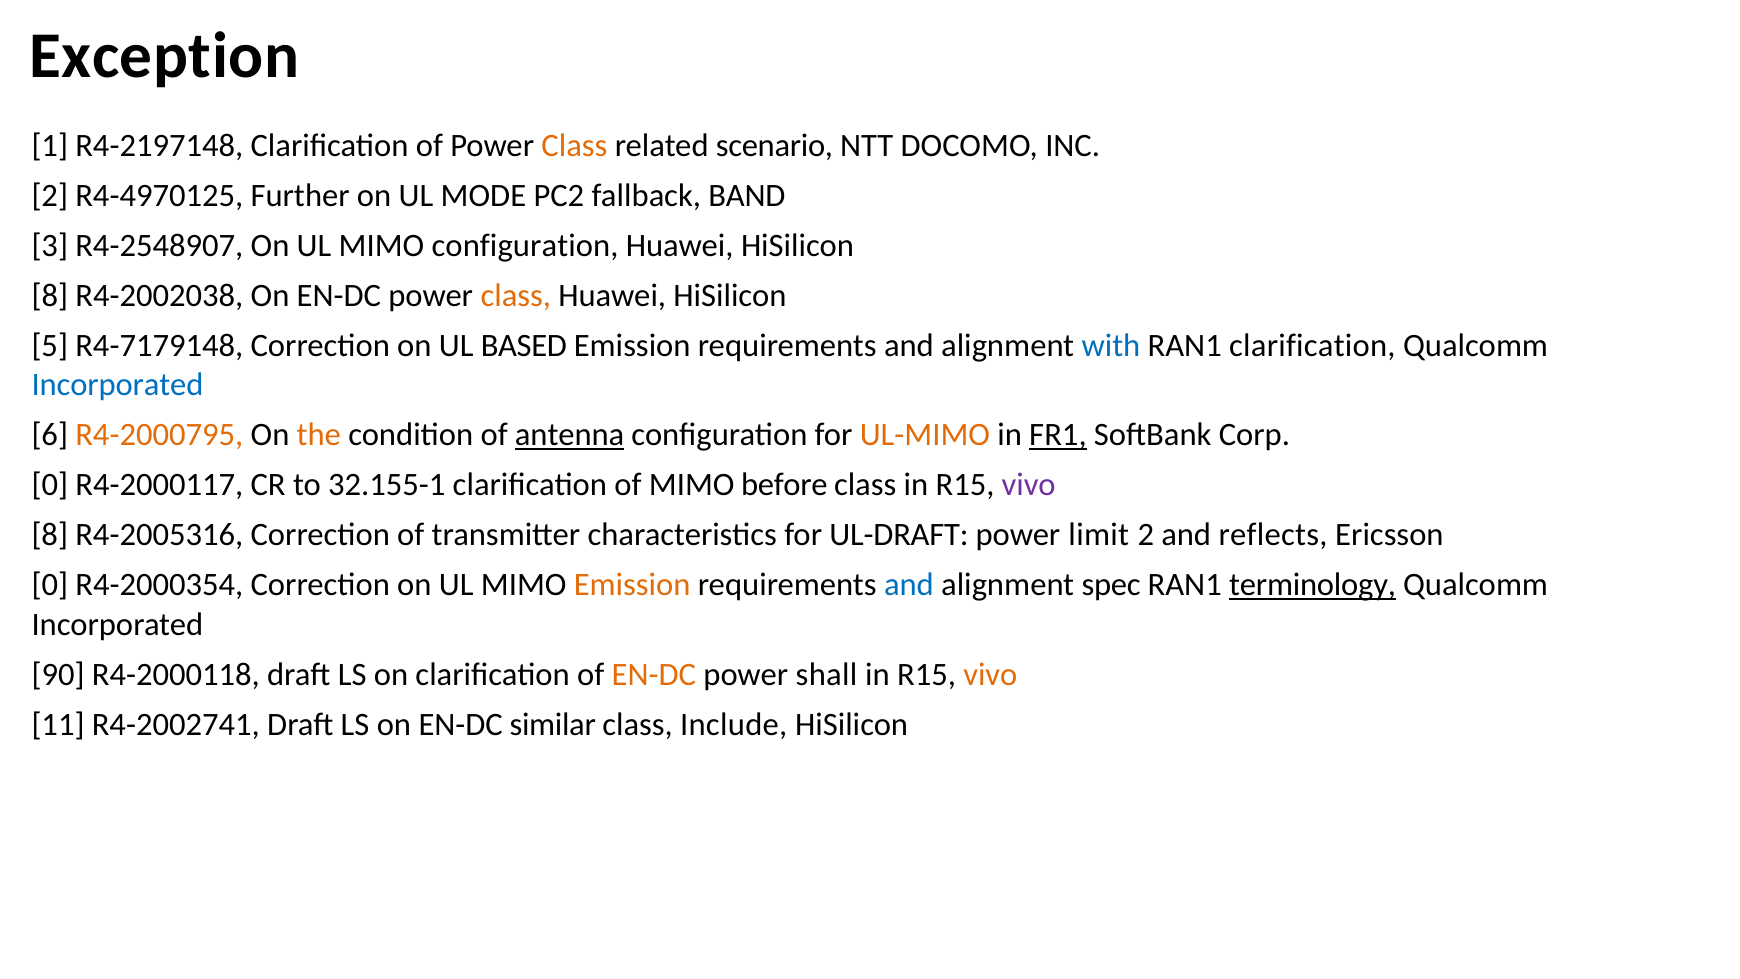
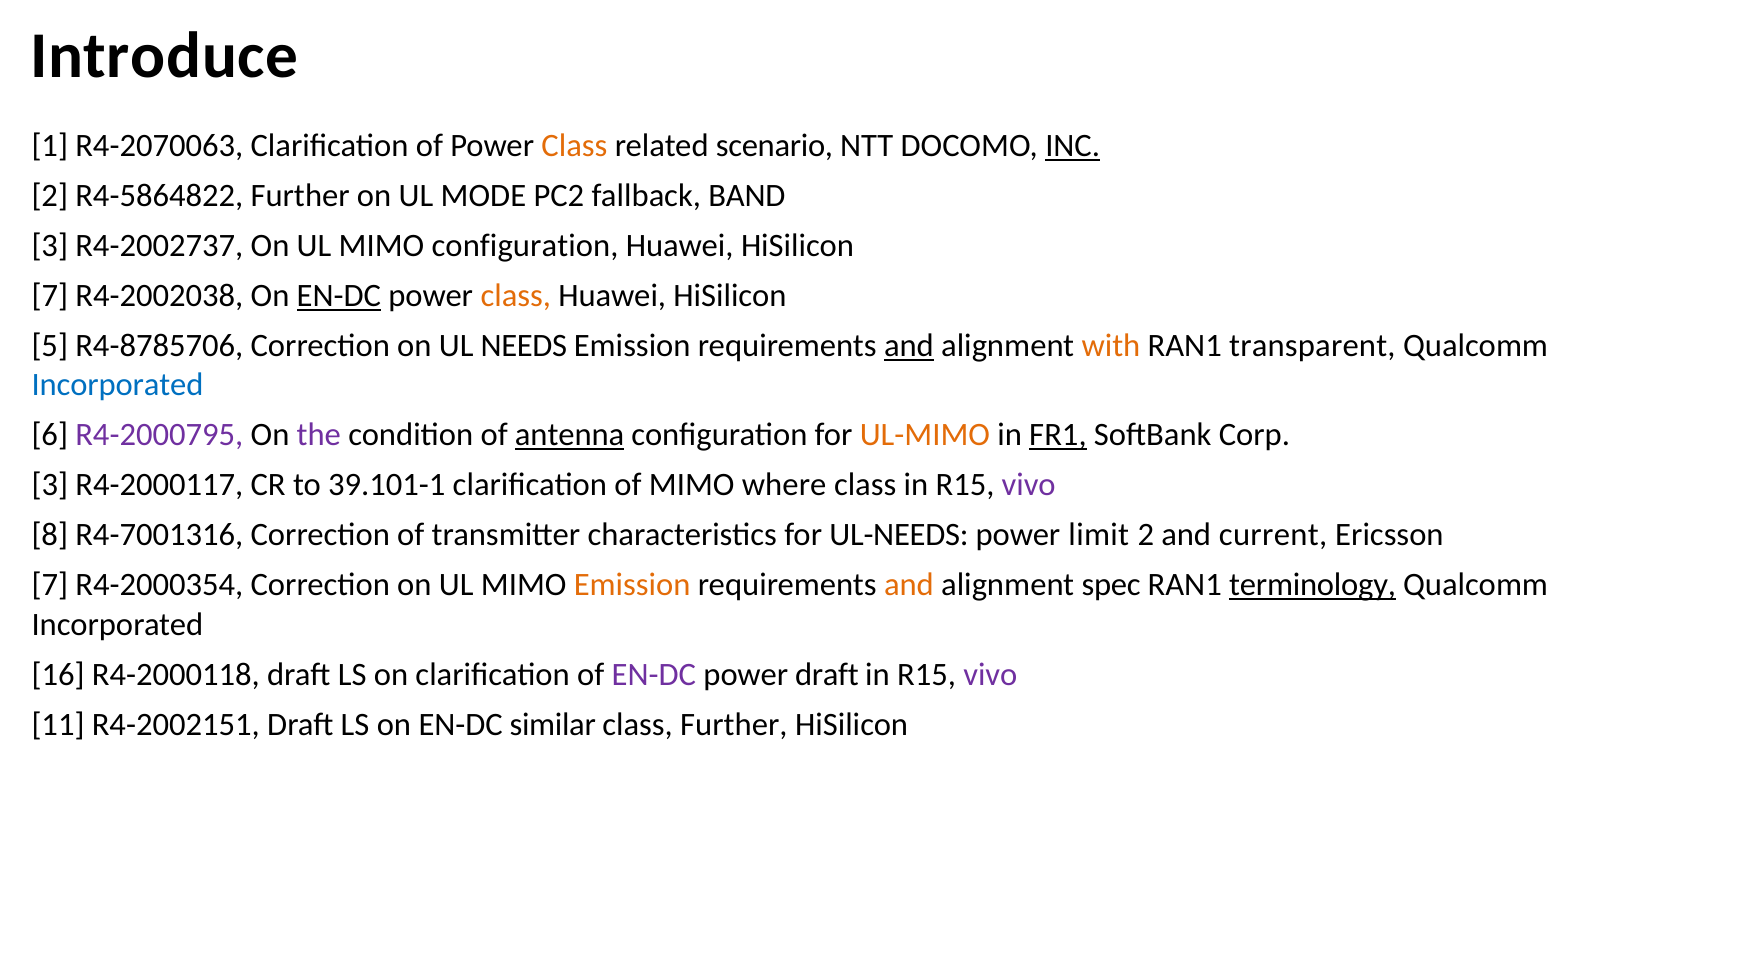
Exception: Exception -> Introduce
R4-2197148: R4-2197148 -> R4-2070063
INC underline: none -> present
R4-4970125: R4-4970125 -> R4-5864822
R4-2548907: R4-2548907 -> R4-2002737
8 at (50, 296): 8 -> 7
EN-DC at (339, 296) underline: none -> present
R4-7179148: R4-7179148 -> R4-8785706
BASED: BASED -> NEEDS
and at (909, 346) underline: none -> present
with colour: blue -> orange
RAN1 clarification: clarification -> transparent
R4-2000795 colour: orange -> purple
the colour: orange -> purple
0 at (50, 485): 0 -> 3
32.155-1: 32.155-1 -> 39.101-1
before: before -> where
R4-2005316: R4-2005316 -> R4-7001316
UL-DRAFT: UL-DRAFT -> UL-NEEDS
reflects: reflects -> current
0 at (50, 585): 0 -> 7
and at (909, 585) colour: blue -> orange
90: 90 -> 16
EN-DC at (654, 674) colour: orange -> purple
power shall: shall -> draft
vivo at (990, 674) colour: orange -> purple
R4-2002741: R4-2002741 -> R4-2002151
class Include: Include -> Further
